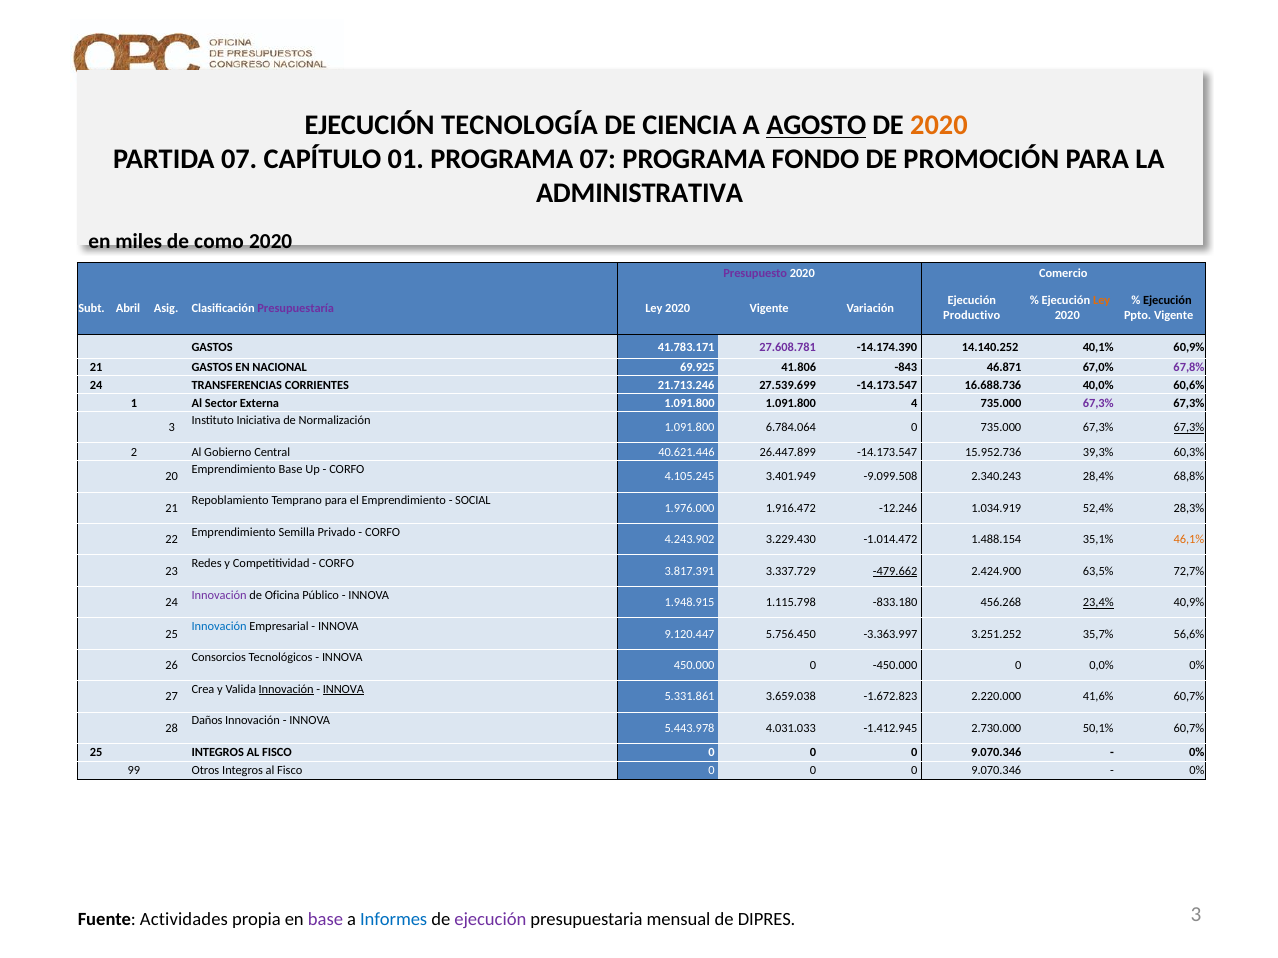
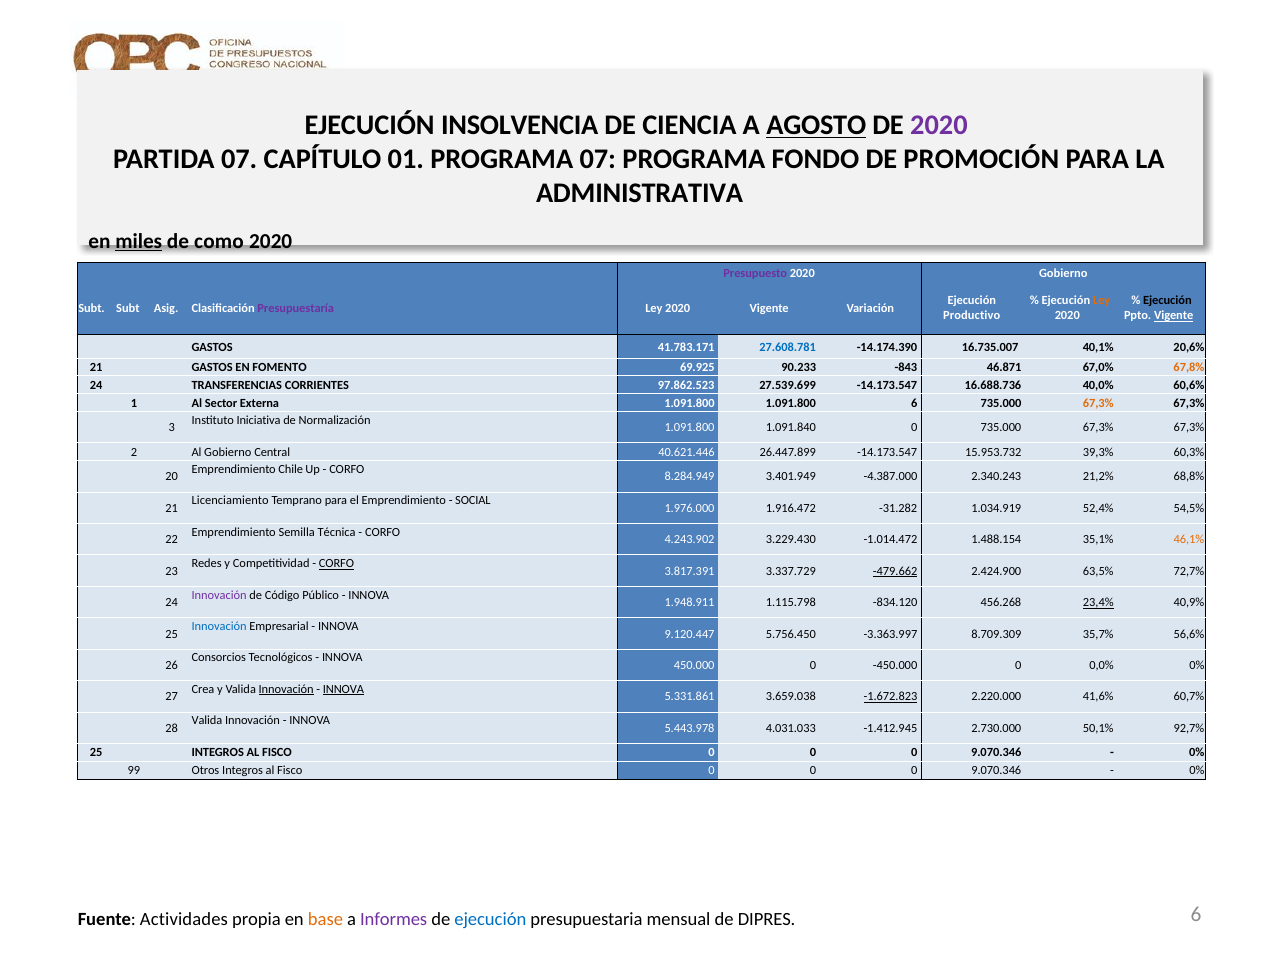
TECNOLOGÍA: TECNOLOGÍA -> INSOLVENCIA
2020 at (939, 125) colour: orange -> purple
miles underline: none -> present
2020 Comercio: Comercio -> Gobierno
Subt Abril: Abril -> Subt
Vigente at (1174, 316) underline: none -> present
27.608.781 colour: purple -> blue
14.140.252: 14.140.252 -> 16.735.007
60,9%: 60,9% -> 20,6%
NACIONAL: NACIONAL -> FOMENTO
41.806: 41.806 -> 90.233
67,8% colour: purple -> orange
21.713.246: 21.713.246 -> 97.862.523
1.091.800 4: 4 -> 6
67,3% at (1098, 403) colour: purple -> orange
6.784.064: 6.784.064 -> 1.091.840
67,3% at (1189, 428) underline: present -> none
15.952.736: 15.952.736 -> 15.953.732
Emprendimiento Base: Base -> Chile
4.105.245: 4.105.245 -> 8.284.949
-9.099.508: -9.099.508 -> -4.387.000
28,4%: 28,4% -> 21,2%
Repoblamiento: Repoblamiento -> Licenciamiento
-12.246: -12.246 -> -31.282
28,3%: 28,3% -> 54,5%
Privado: Privado -> Técnica
CORFO at (336, 564) underline: none -> present
Oficina: Oficina -> Código
1.948.915: 1.948.915 -> 1.948.911
-833.180: -833.180 -> -834.120
3.251.252: 3.251.252 -> 8.709.309
-1.672.823 underline: none -> present
Daños at (207, 721): Daños -> Valida
50,1% 60,7%: 60,7% -> 92,7%
base at (326, 920) colour: purple -> orange
Informes colour: blue -> purple
ejecución at (490, 920) colour: purple -> blue
DIPRES 3: 3 -> 6
